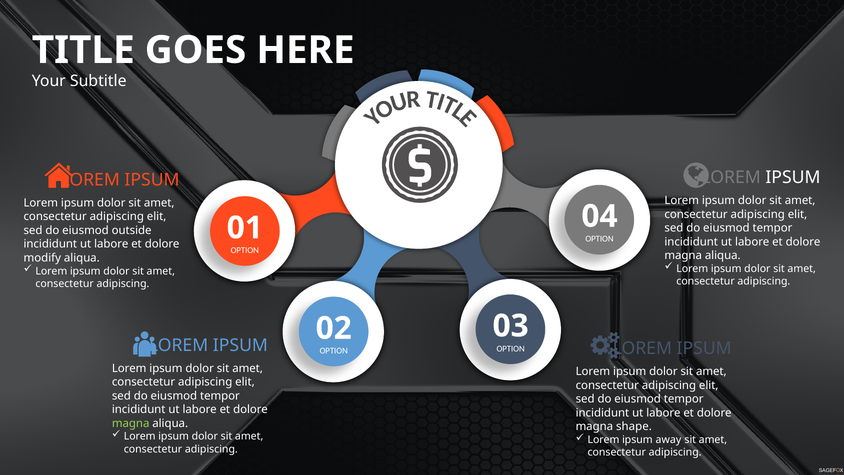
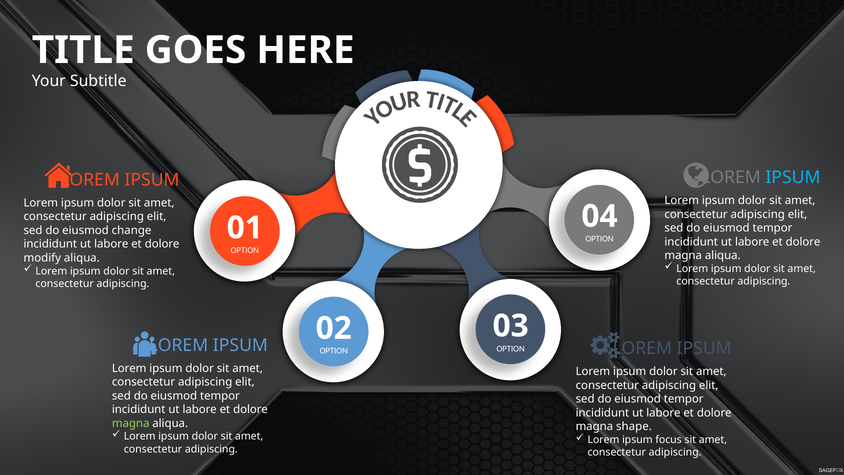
IPSUM at (793, 177) colour: white -> light blue
outside: outside -> change
away: away -> focus
